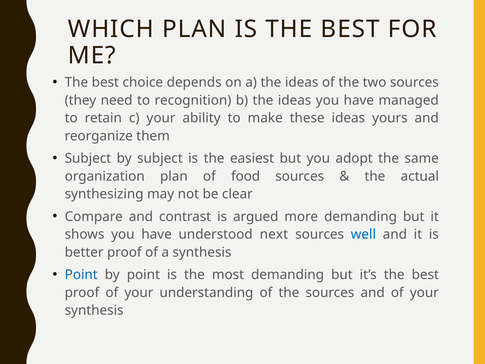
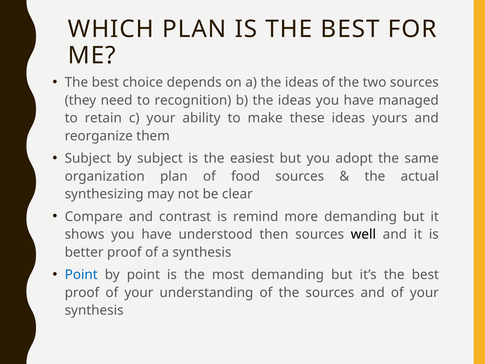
argued: argued -> remind
next: next -> then
well colour: blue -> black
